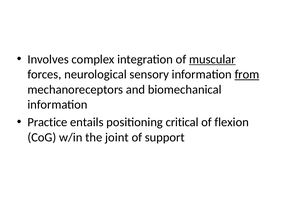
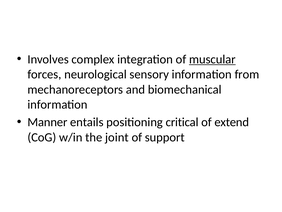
from underline: present -> none
Practice: Practice -> Manner
flexion: flexion -> extend
